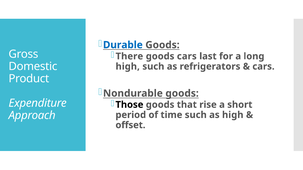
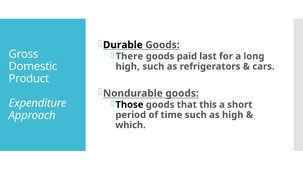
Durable colour: blue -> black
goods cars: cars -> paid
rise: rise -> this
offset: offset -> which
